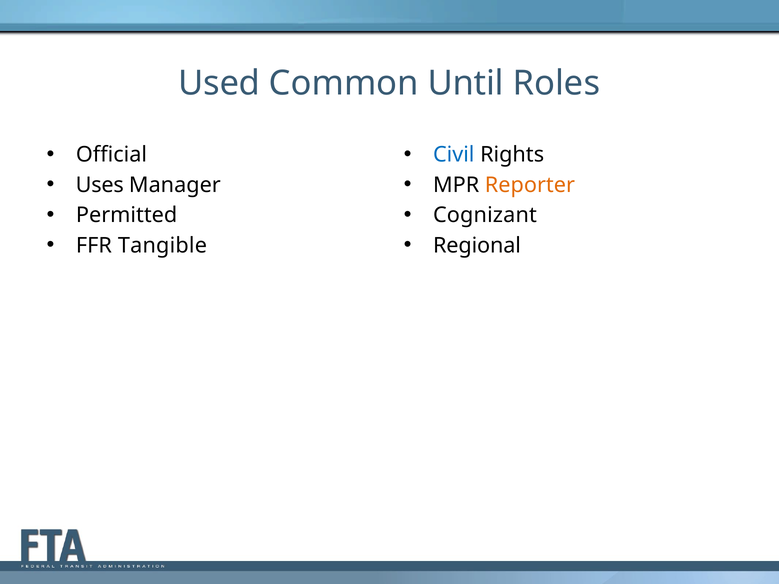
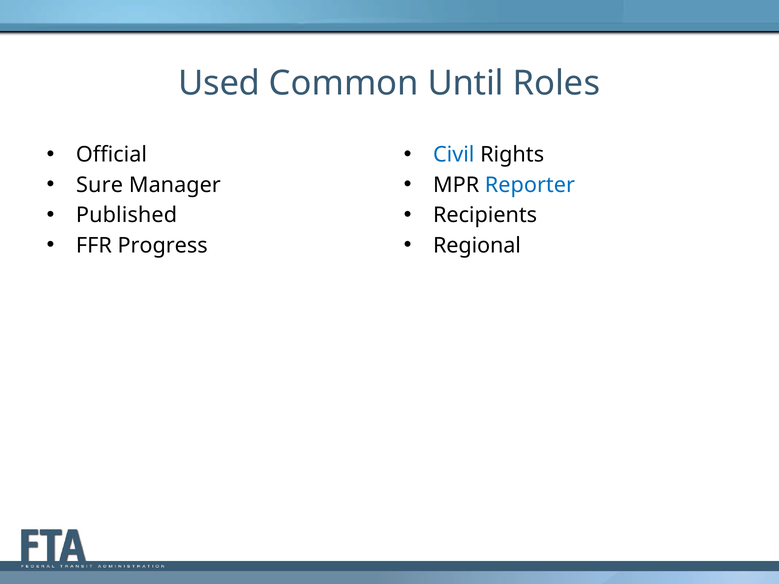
Uses: Uses -> Sure
Reporter colour: orange -> blue
Permitted: Permitted -> Published
Cognizant: Cognizant -> Recipients
Tangible: Tangible -> Progress
